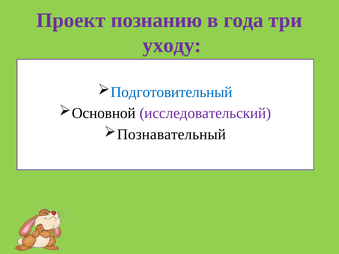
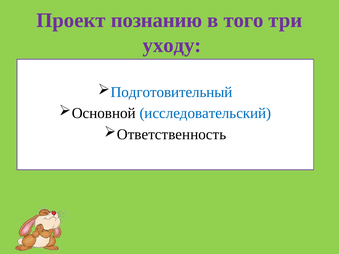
года: года -> того
исследовательский colour: purple -> blue
Познавательный: Познавательный -> Ответственность
